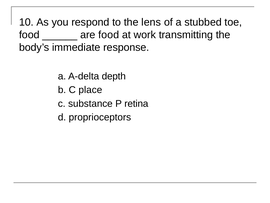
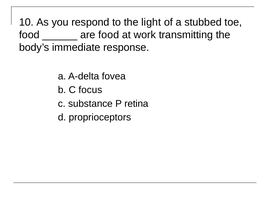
lens: lens -> light
depth: depth -> fovea
place: place -> focus
